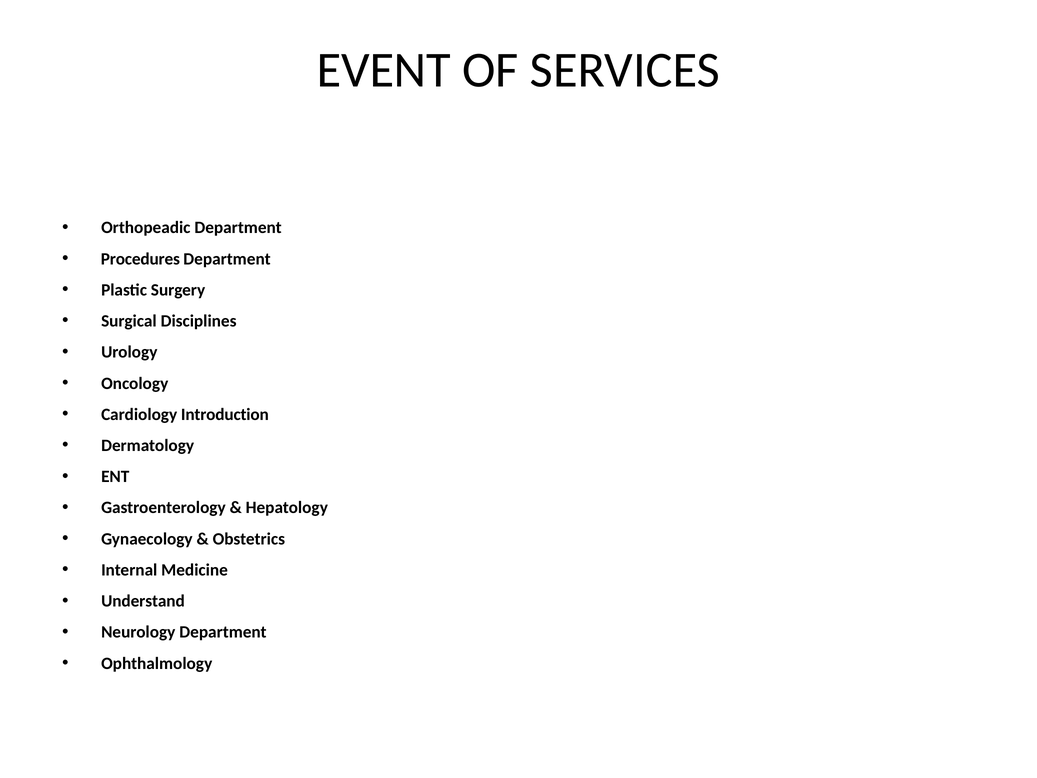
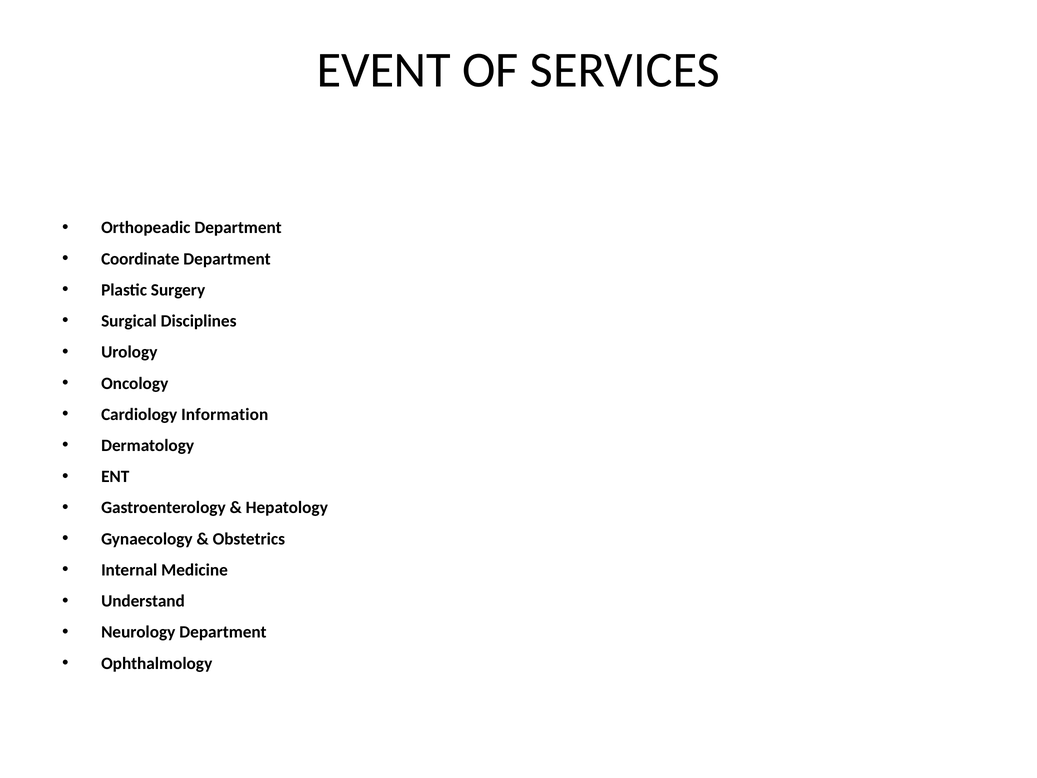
Procedures: Procedures -> Coordinate
Introduction: Introduction -> Information
